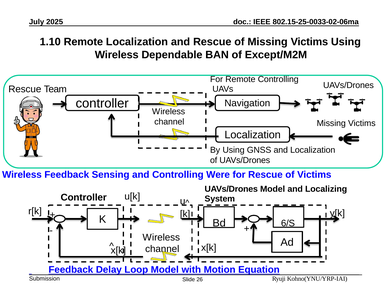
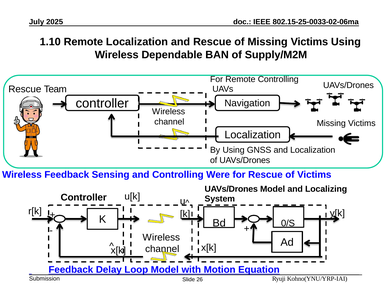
Except/M2M: Except/M2M -> Supply/M2M
6/S: 6/S -> 0/S
